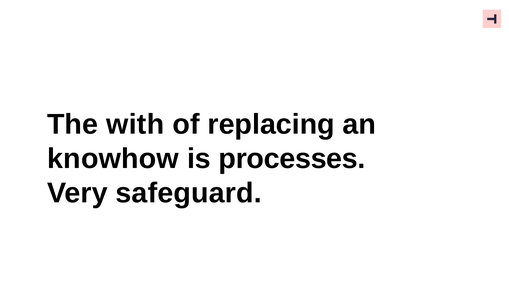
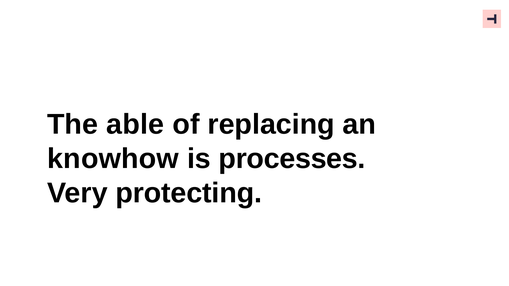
with: with -> able
safeguard: safeguard -> protecting
